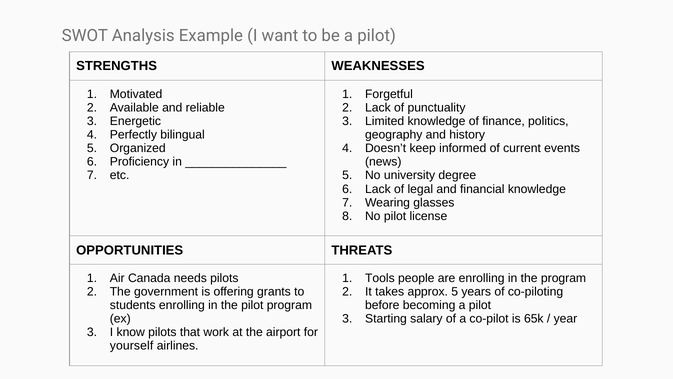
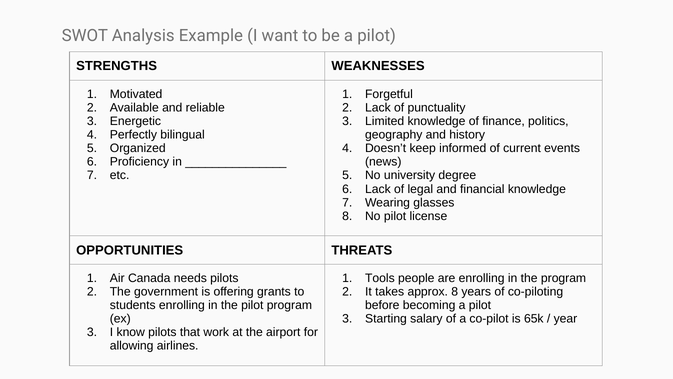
approx 5: 5 -> 8
yourself: yourself -> allowing
